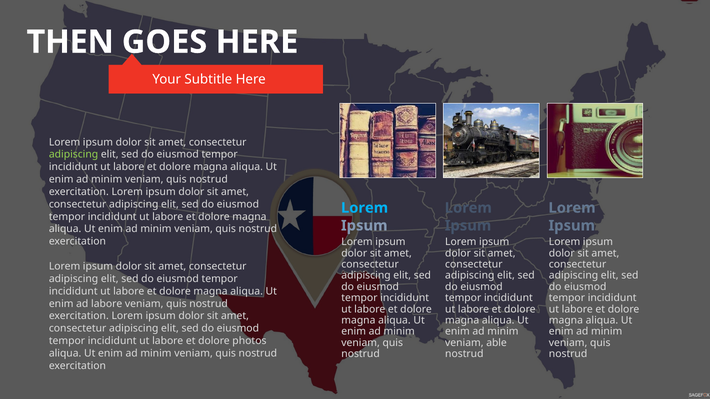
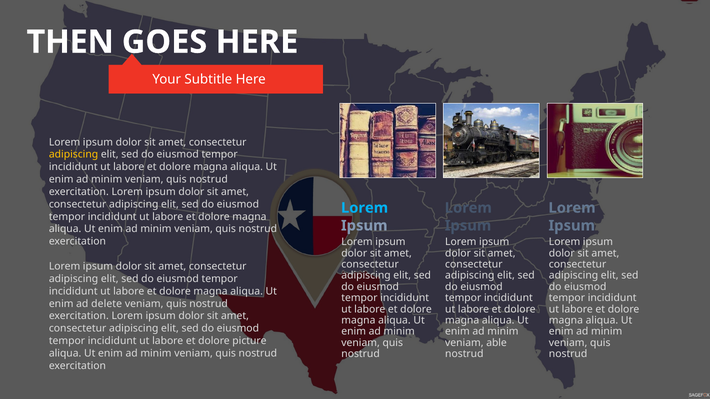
adipiscing at (74, 155) colour: light green -> yellow
ad labore: labore -> delete
photos: photos -> picture
